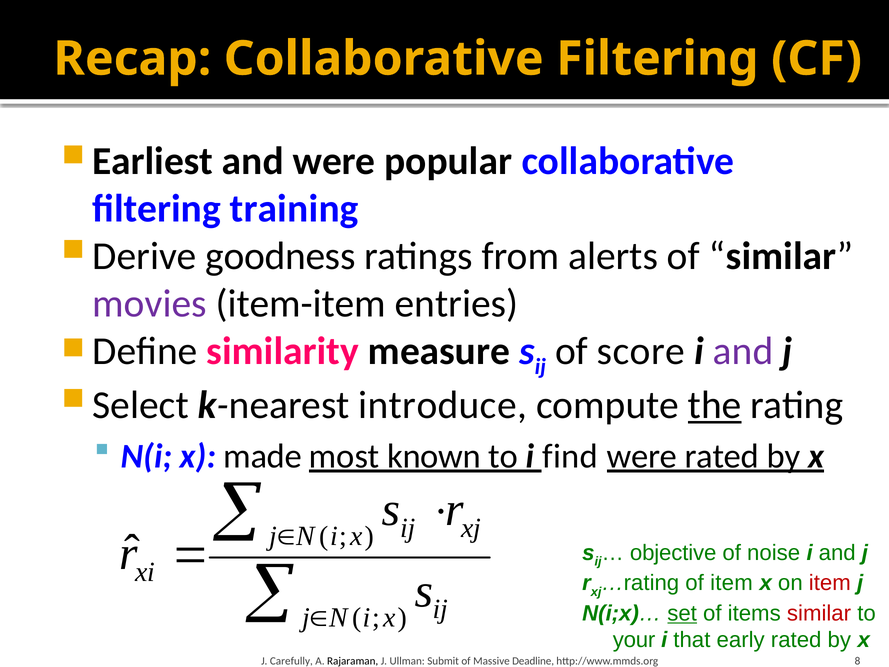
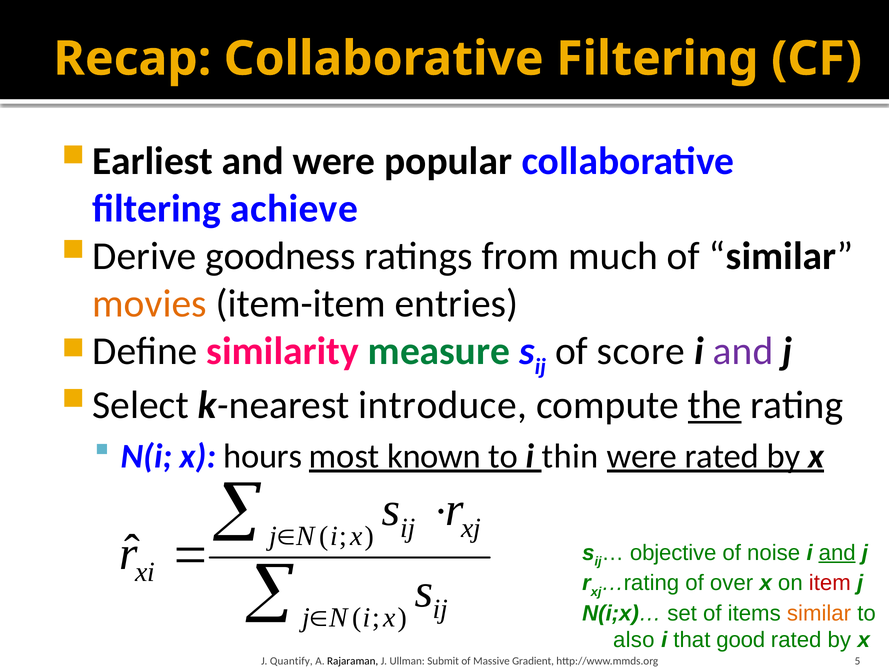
training: training -> achieve
alerts: alerts -> much
movies colour: purple -> orange
measure colour: black -> green
made: made -> hours
find: find -> thin
and at (837, 553) underline: none -> present
of item: item -> over
set underline: present -> none
similar at (819, 613) colour: red -> orange
your: your -> also
early: early -> good
Carefully: Carefully -> Quantify
Deadline: Deadline -> Gradient
8: 8 -> 5
